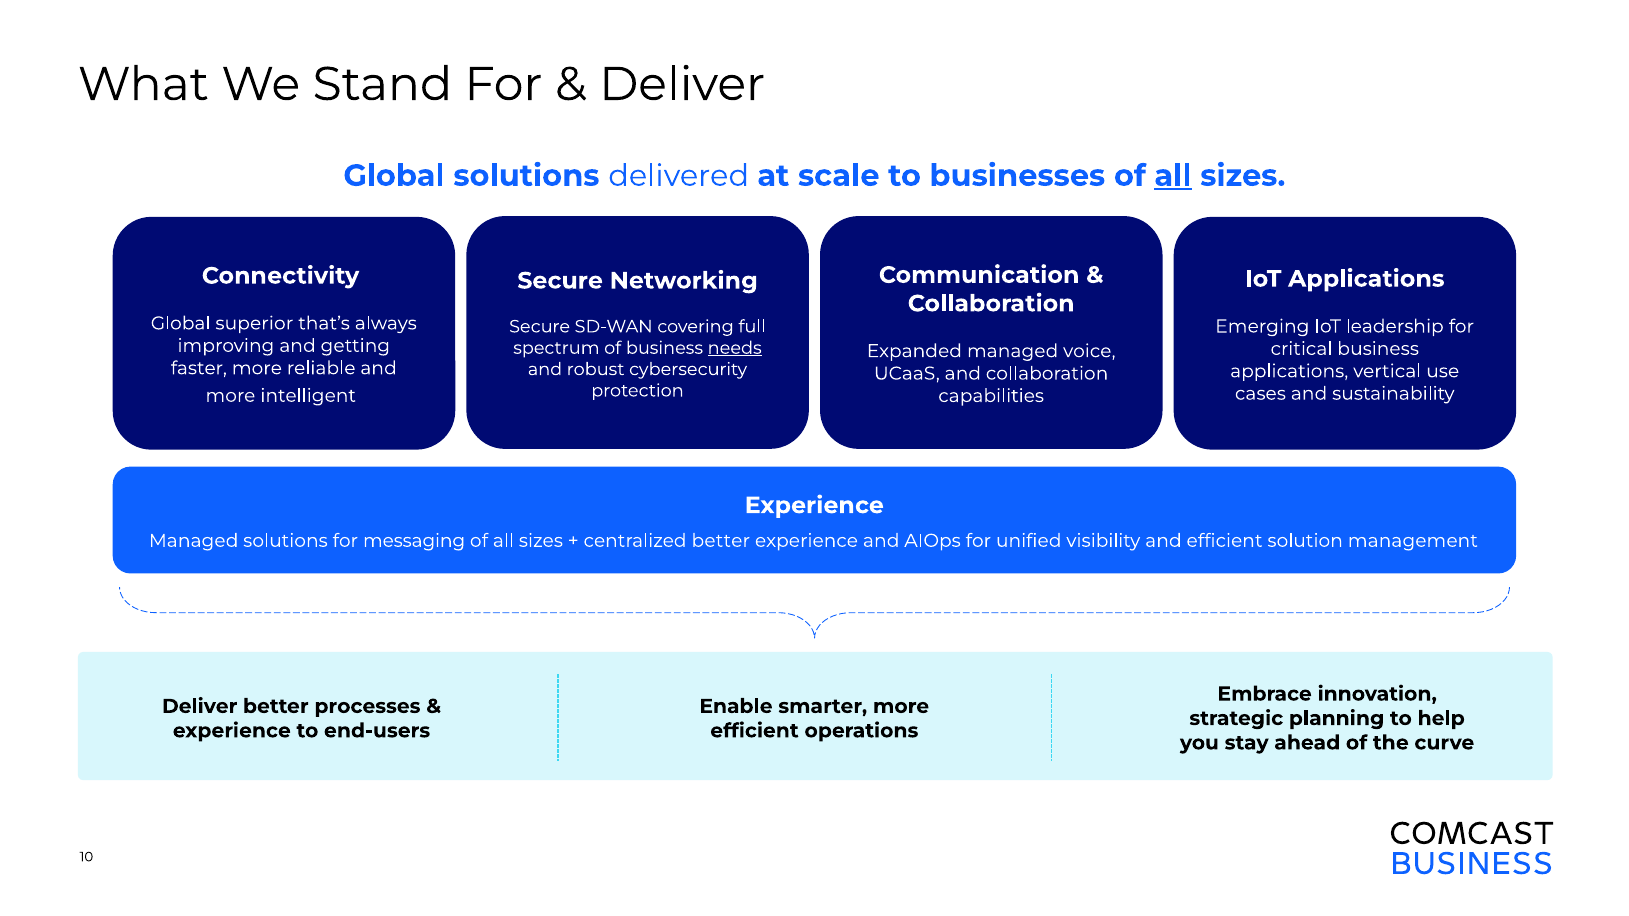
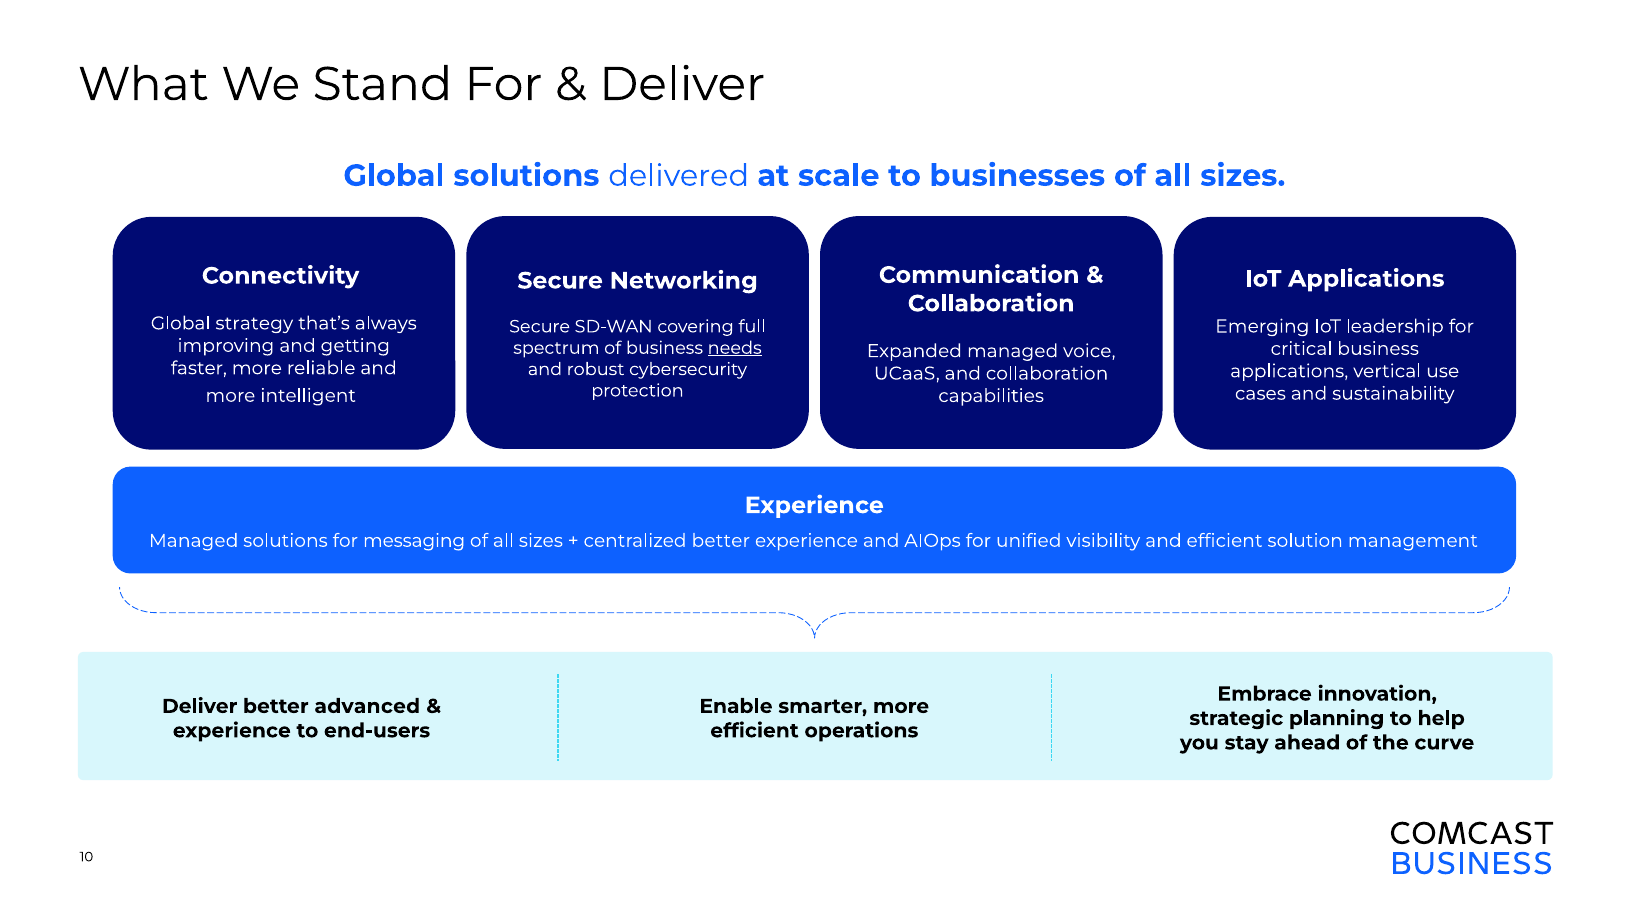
all at (1173, 176) underline: present -> none
superior: superior -> strategy
processes: processes -> advanced
